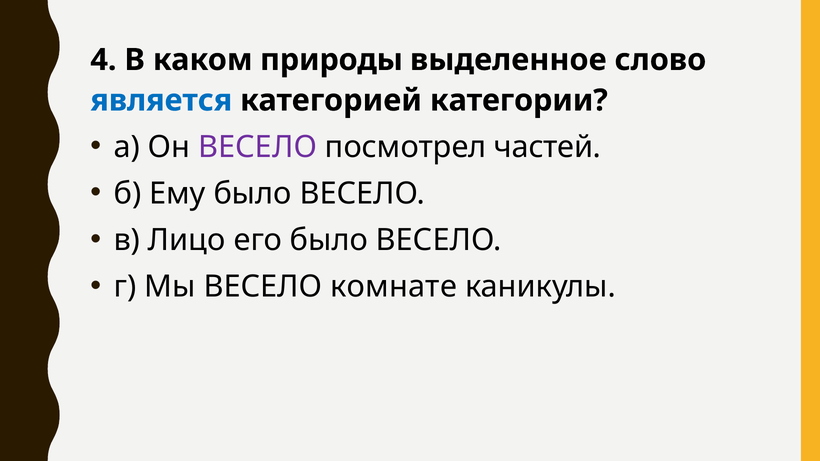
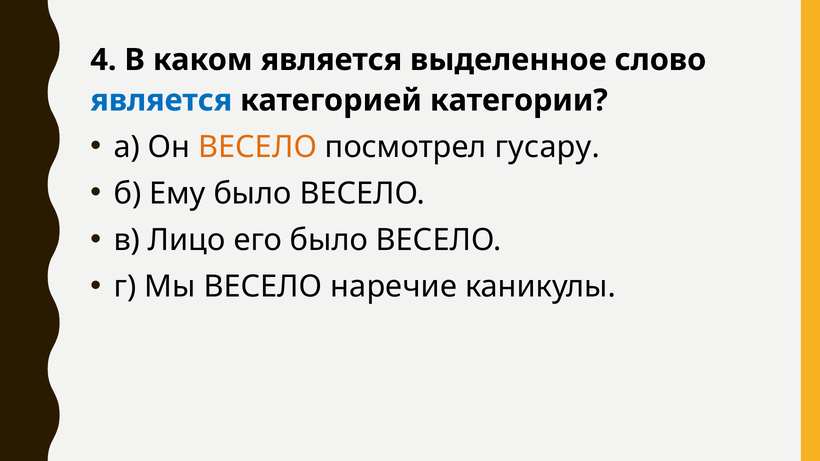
каком природы: природы -> является
ВЕСЕЛО at (258, 147) colour: purple -> orange
частей: частей -> гусару
комнате: комнате -> наречие
